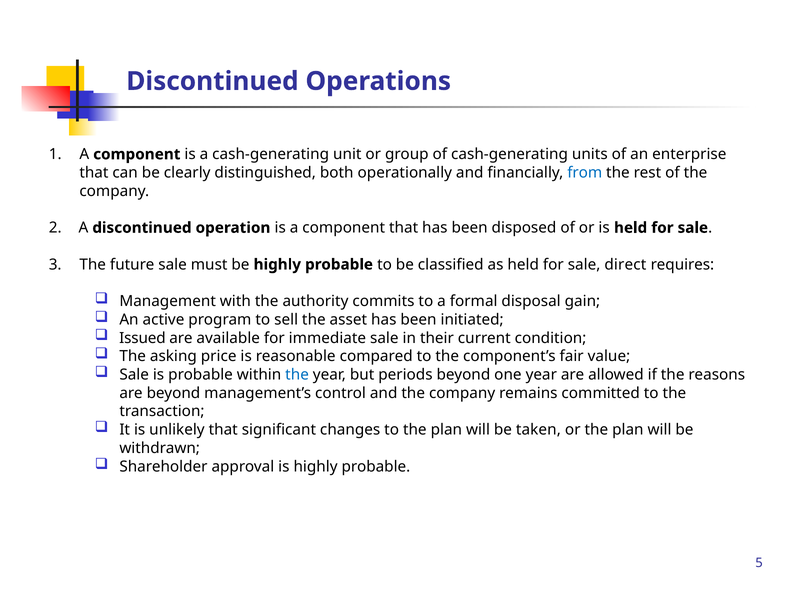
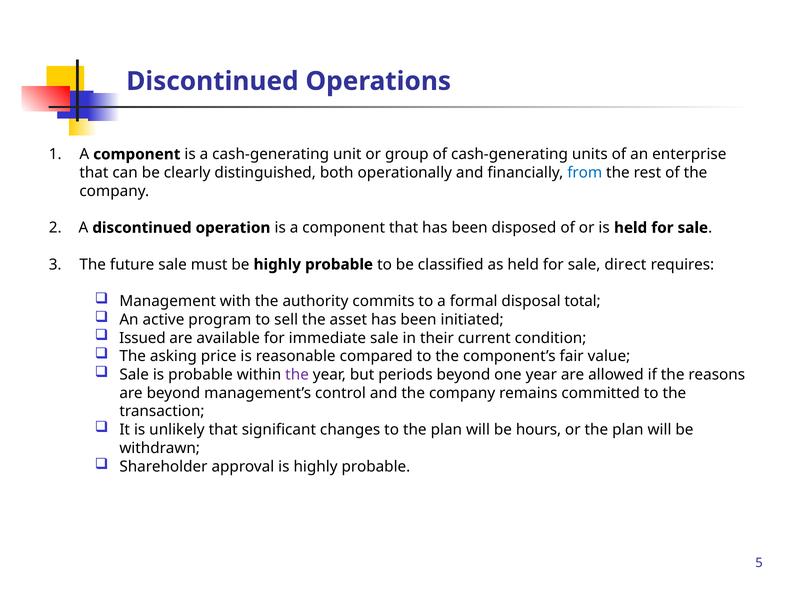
gain: gain -> total
the at (297, 374) colour: blue -> purple
taken: taken -> hours
